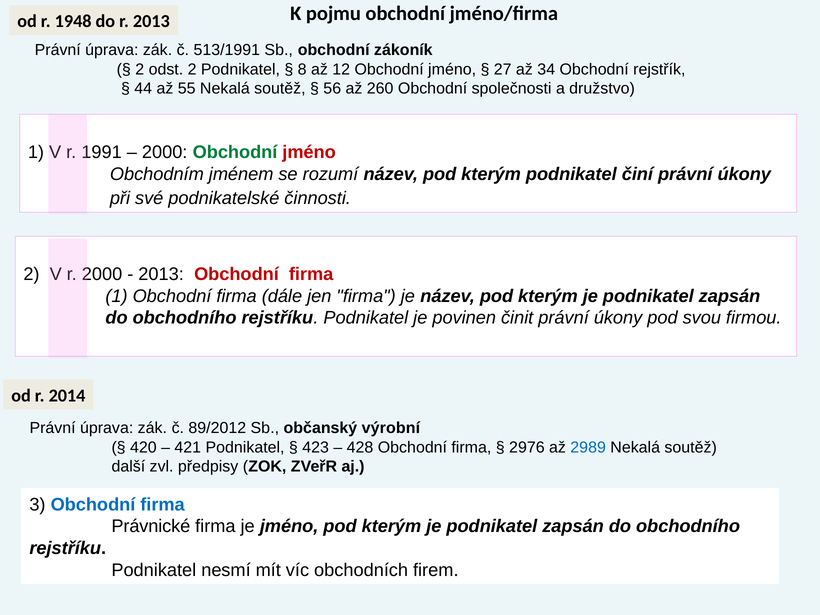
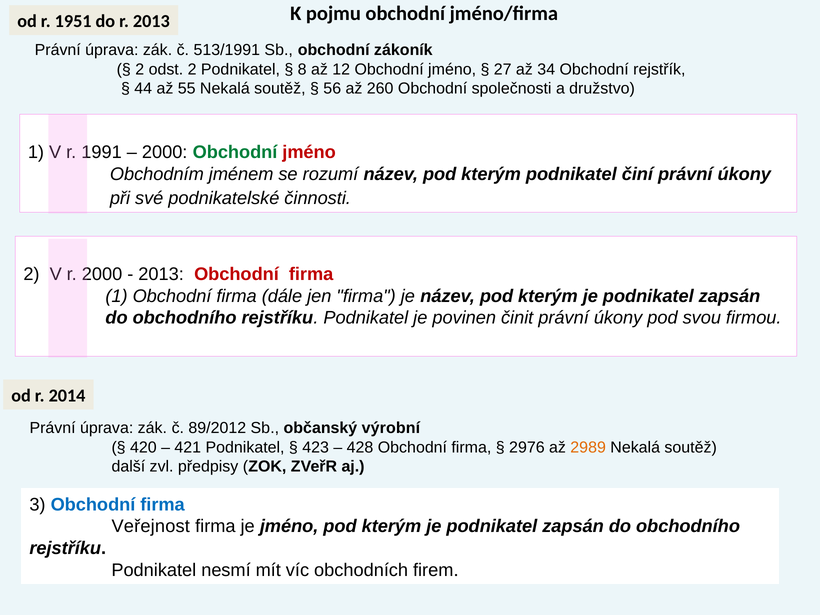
1948: 1948 -> 1951
2989 colour: blue -> orange
Právnické: Právnické -> Veřejnost
